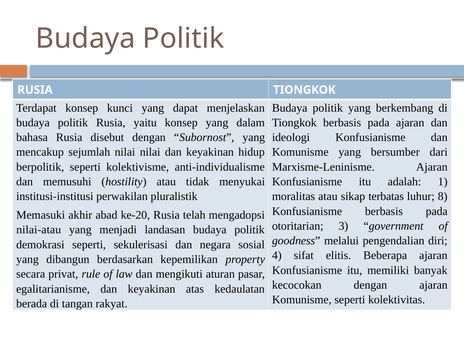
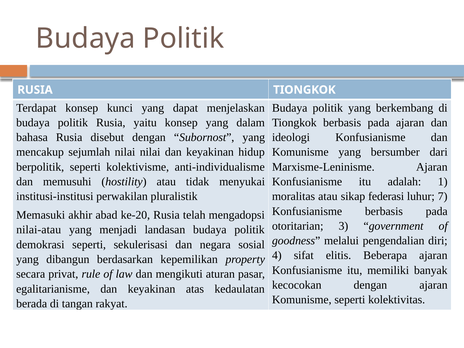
terbatas: terbatas -> federasi
8: 8 -> 7
